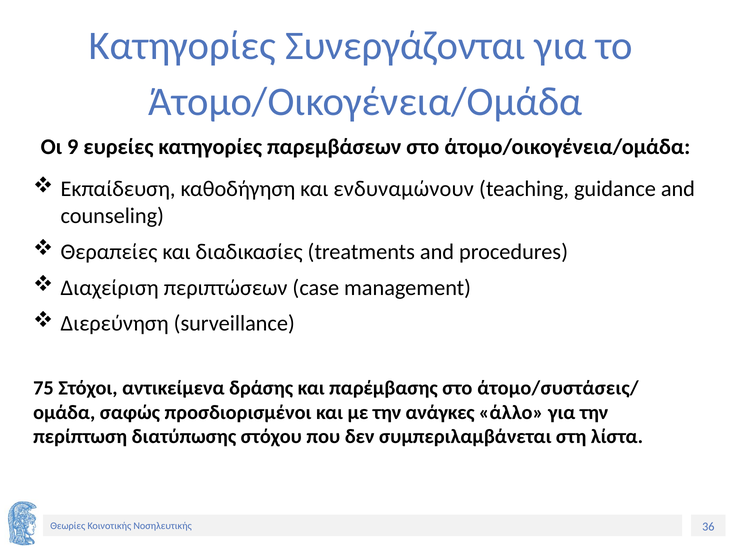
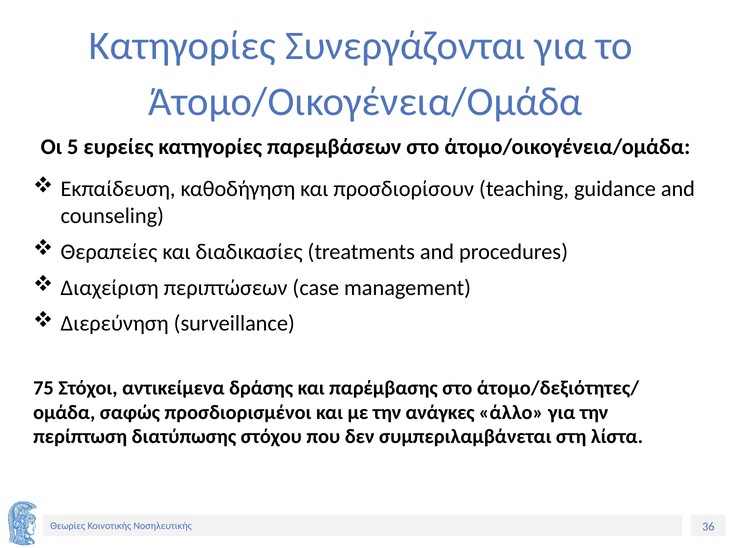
9: 9 -> 5
ενδυναμώνουν: ενδυναμώνουν -> προσδιορίσουν
άτομο/συστάσεις/: άτομο/συστάσεις/ -> άτομο/δεξιότητες/
